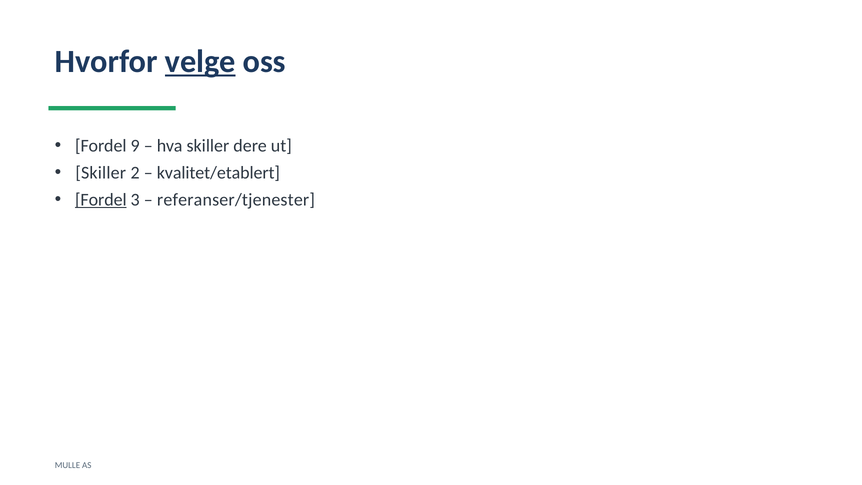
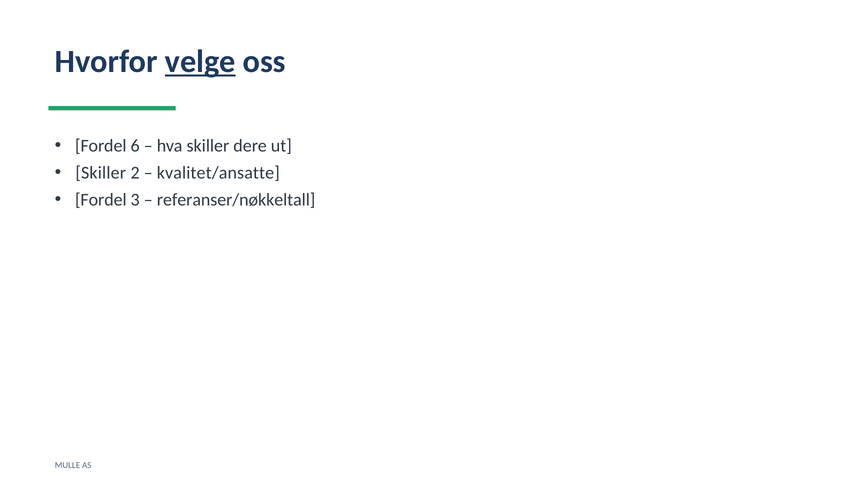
9: 9 -> 6
kvalitet/etablert: kvalitet/etablert -> kvalitet/ansatte
Fordel at (101, 200) underline: present -> none
referanser/tjenester: referanser/tjenester -> referanser/nøkkeltall
